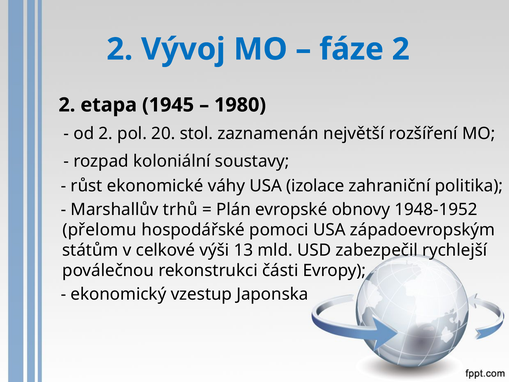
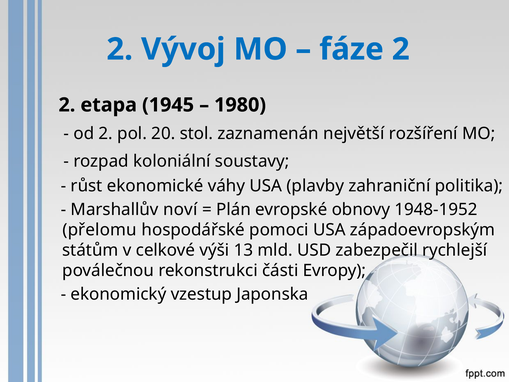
izolace: izolace -> plavby
trhů: trhů -> noví
